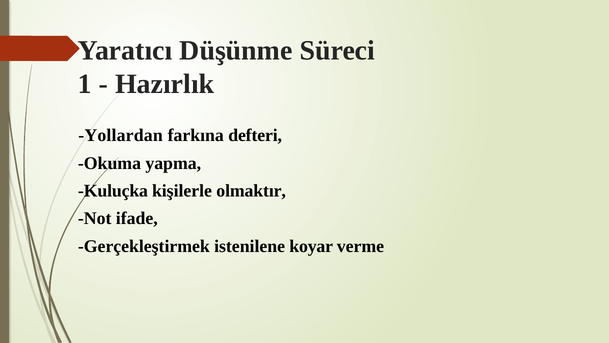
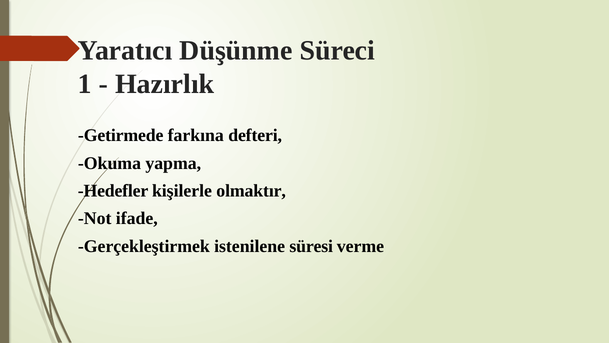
Yollardan: Yollardan -> Getirmede
Kuluçka: Kuluçka -> Hedefler
koyar: koyar -> süresi
